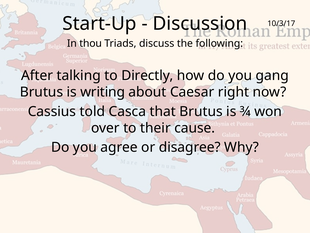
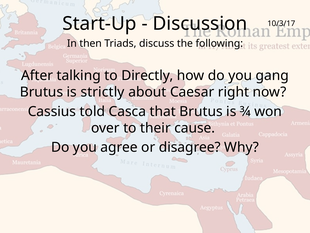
thou: thou -> then
writing: writing -> strictly
